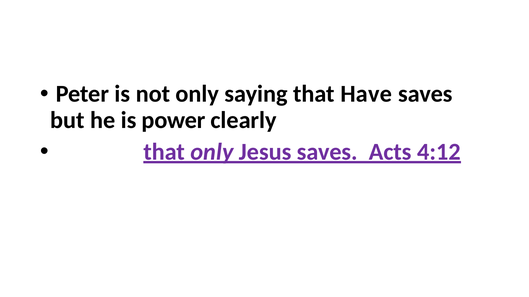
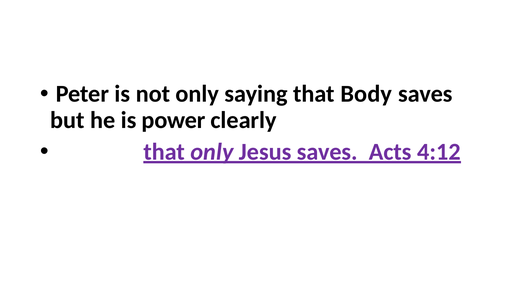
Have: Have -> Body
